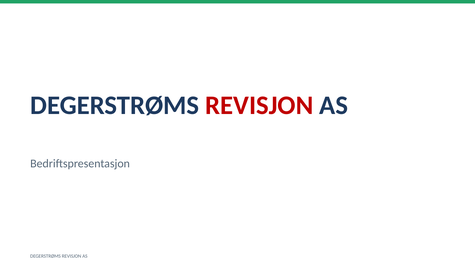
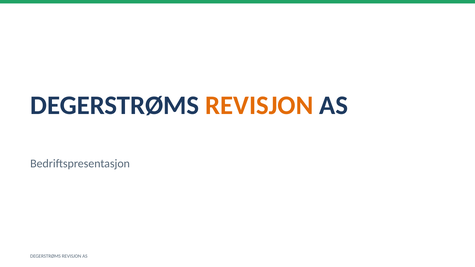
REVISJON at (259, 105) colour: red -> orange
